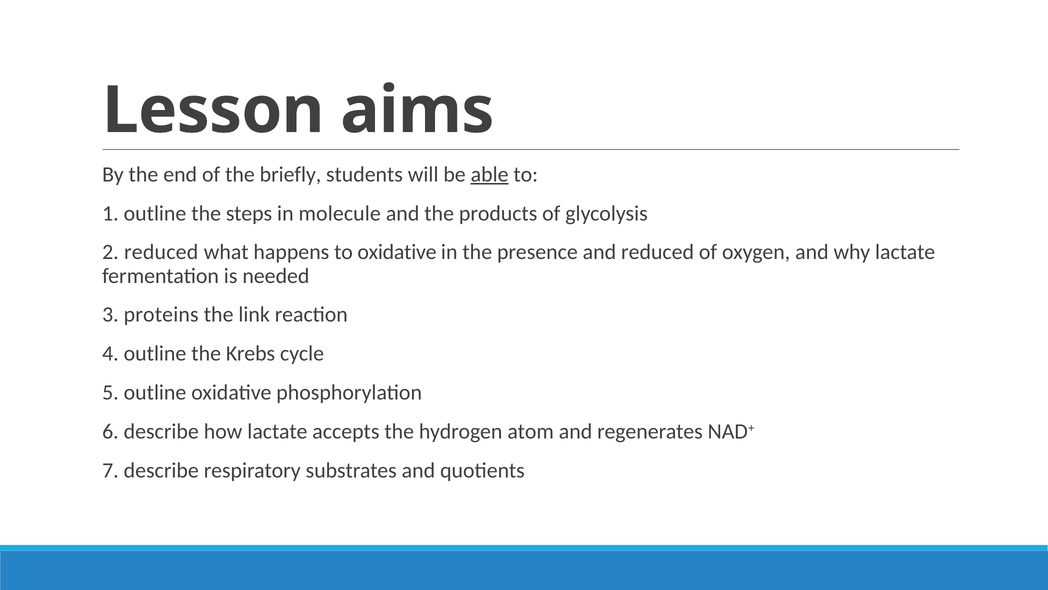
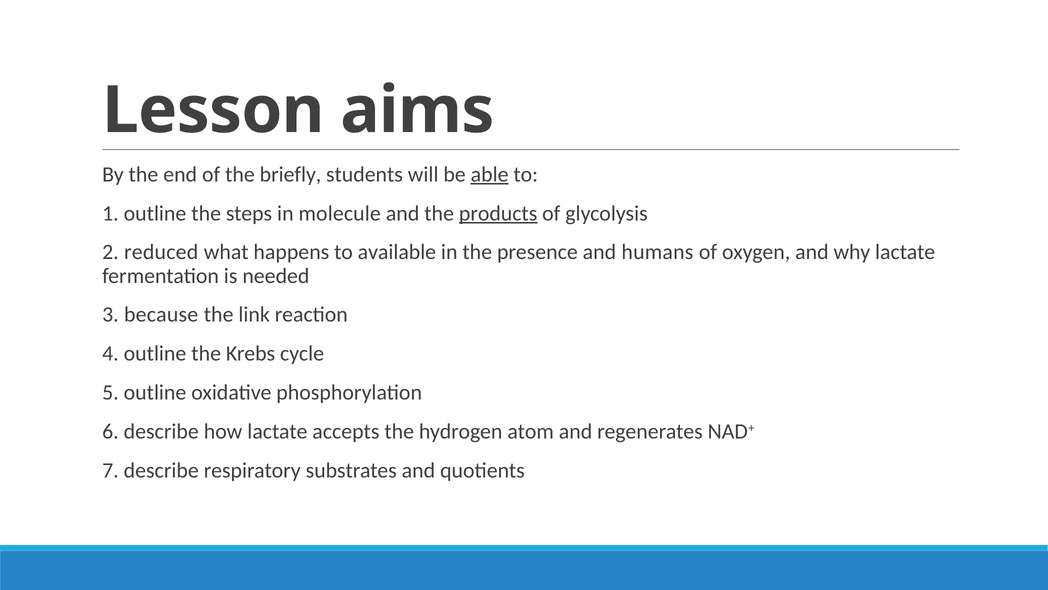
products underline: none -> present
to oxidative: oxidative -> available
and reduced: reduced -> humans
proteins: proteins -> because
